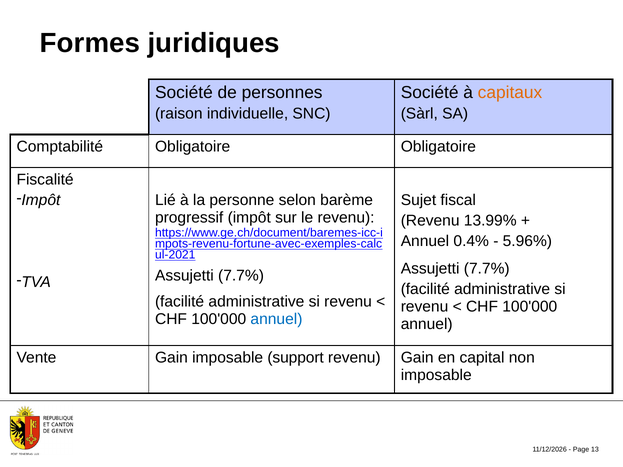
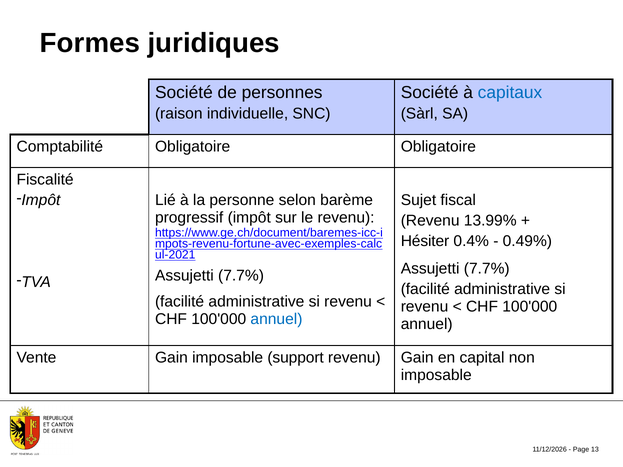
capitaux colour: orange -> blue
Annuel at (425, 241): Annuel -> Hésiter
5.96%: 5.96% -> 0.49%
